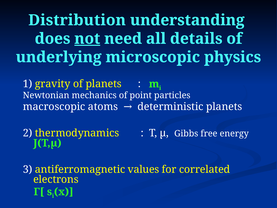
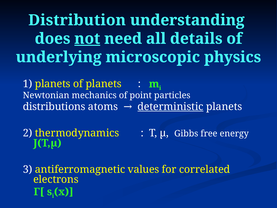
1 gravity: gravity -> planets
macroscopic: macroscopic -> distributions
deterministic underline: none -> present
